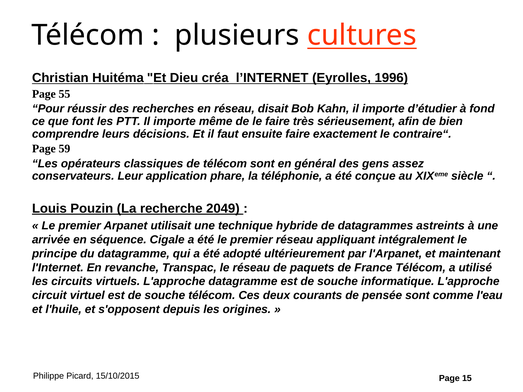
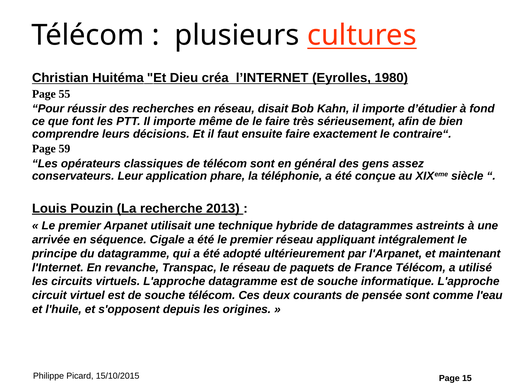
1996: 1996 -> 1980
2049: 2049 -> 2013
